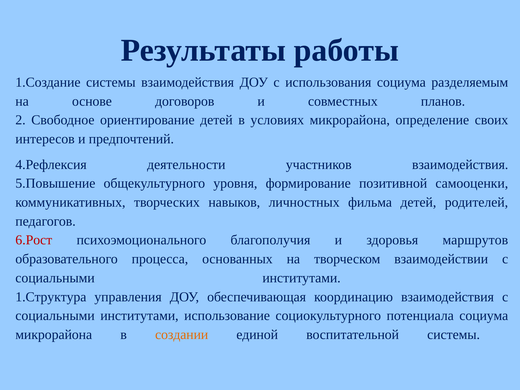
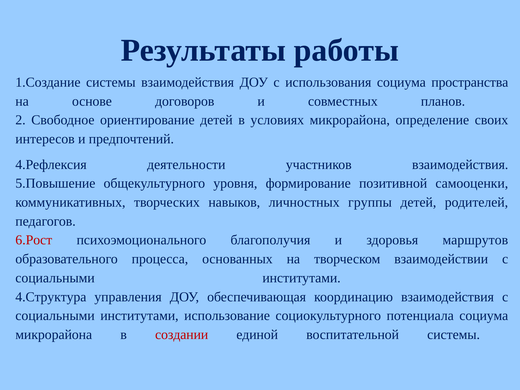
разделяемым: разделяемым -> пространства
фильма: фильма -> группы
1.Структура: 1.Структура -> 4.Структура
создании colour: orange -> red
